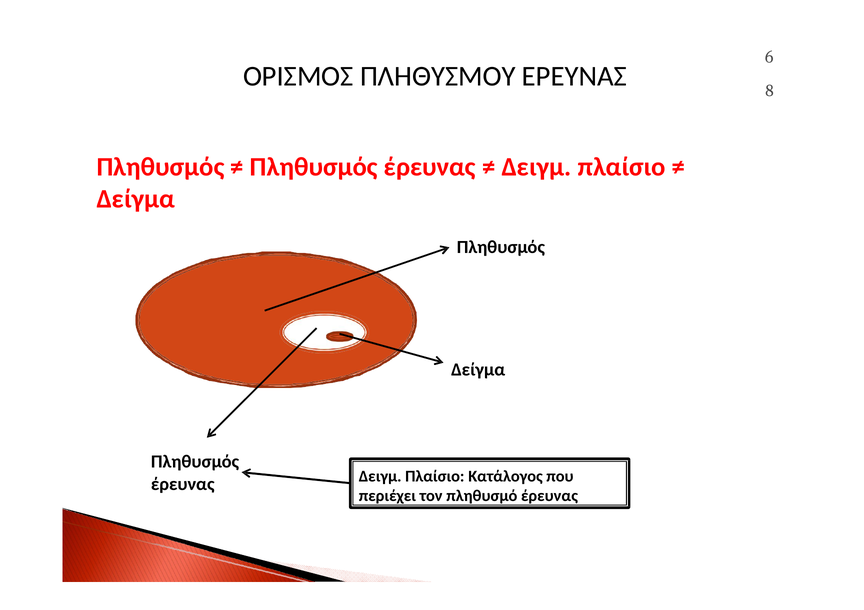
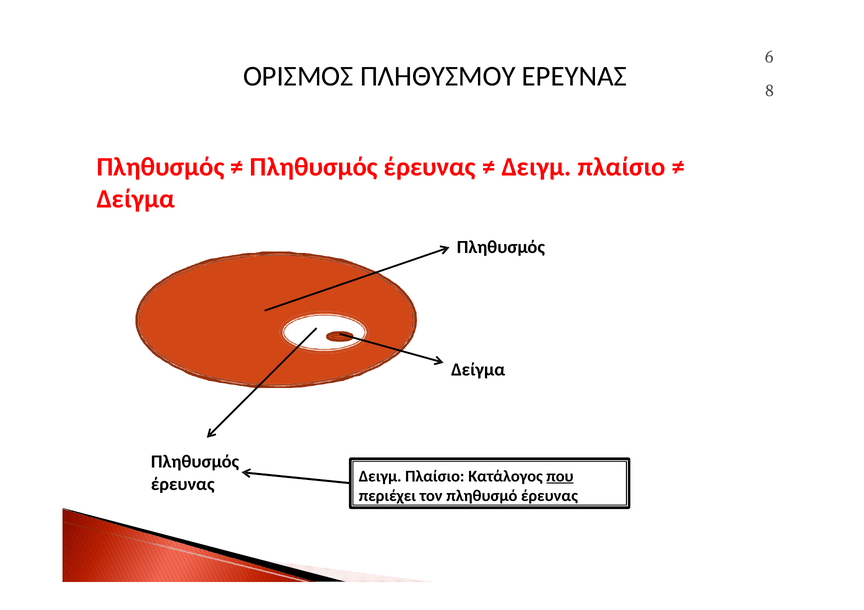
που underline: none -> present
